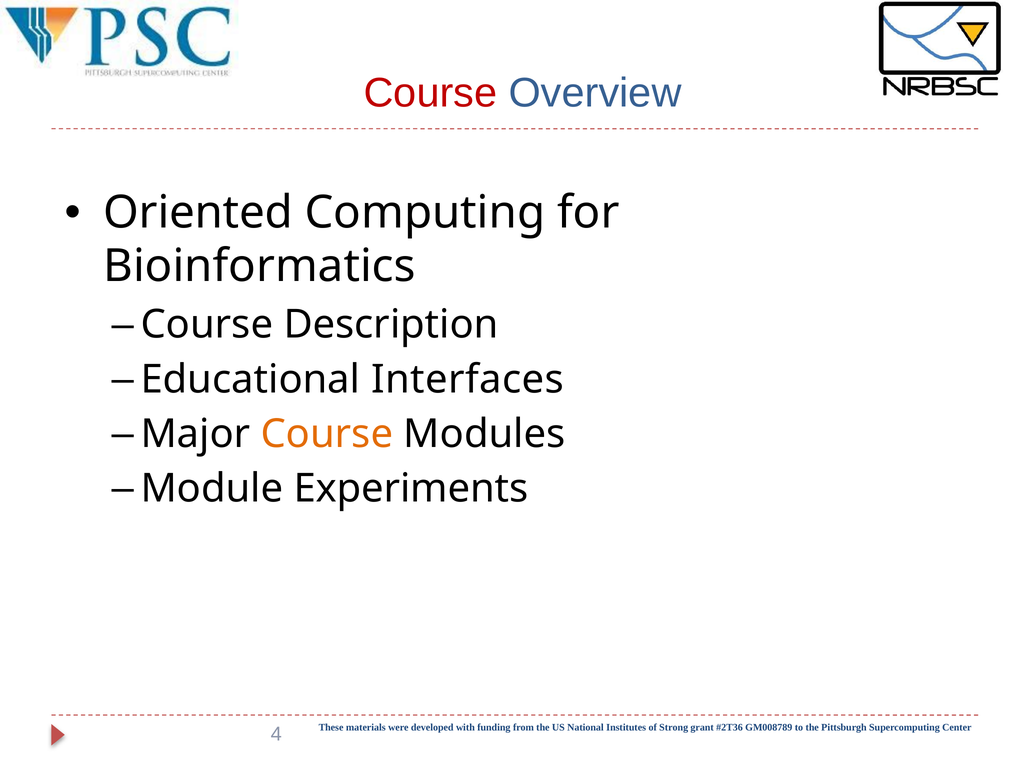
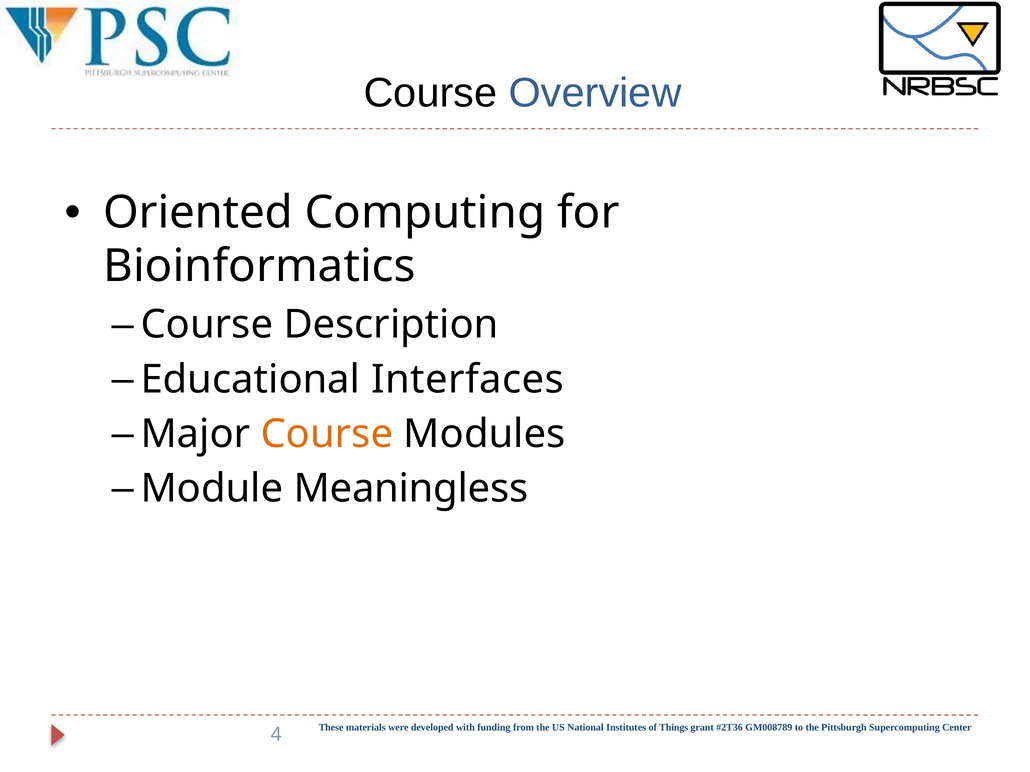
Course at (430, 93) colour: red -> black
Experiments: Experiments -> Meaningless
Strong: Strong -> Things
